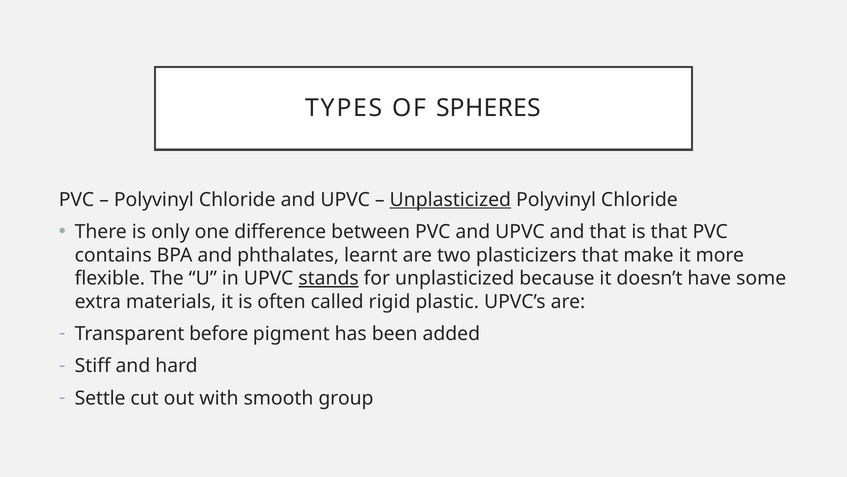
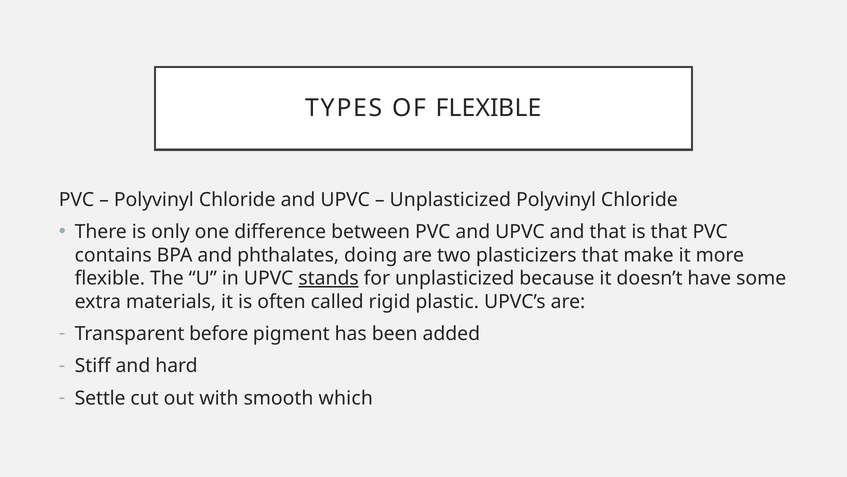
OF SPHERES: SPHERES -> FLEXIBLE
Unplasticized at (450, 199) underline: present -> none
learnt: learnt -> doing
group: group -> which
